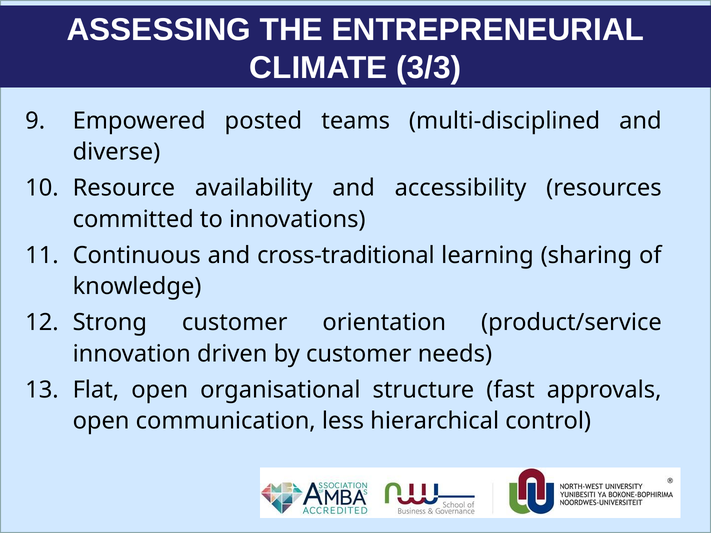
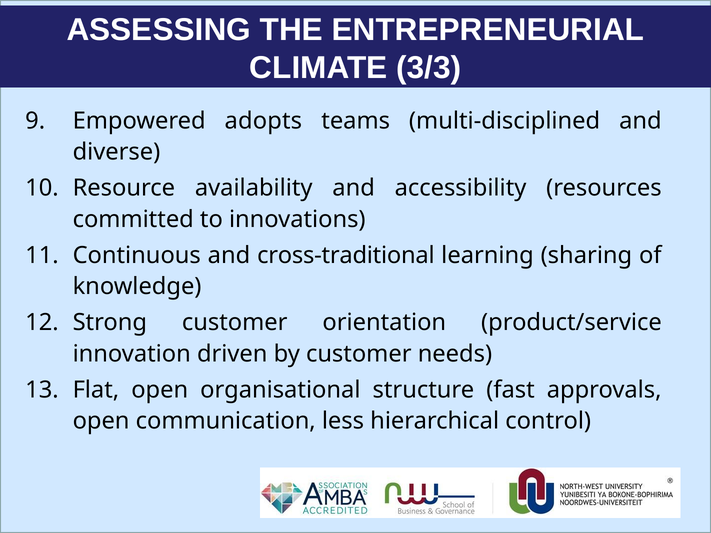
posted: posted -> adopts
